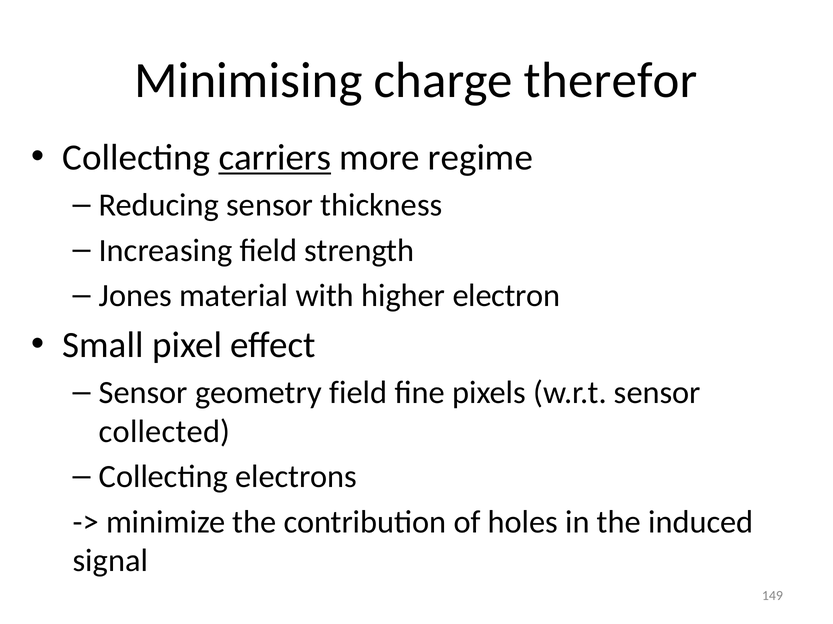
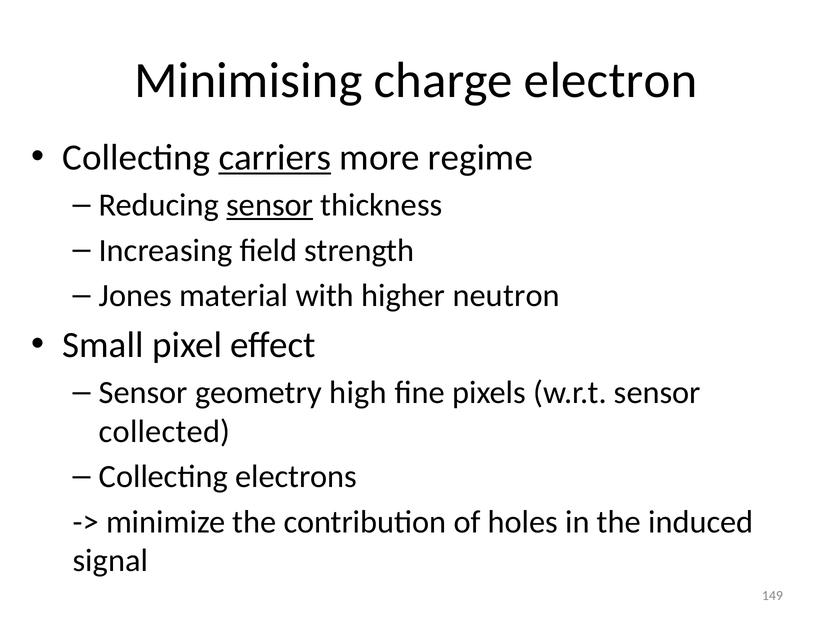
therefor: therefor -> electron
sensor at (270, 205) underline: none -> present
electron: electron -> neutron
geometry field: field -> high
